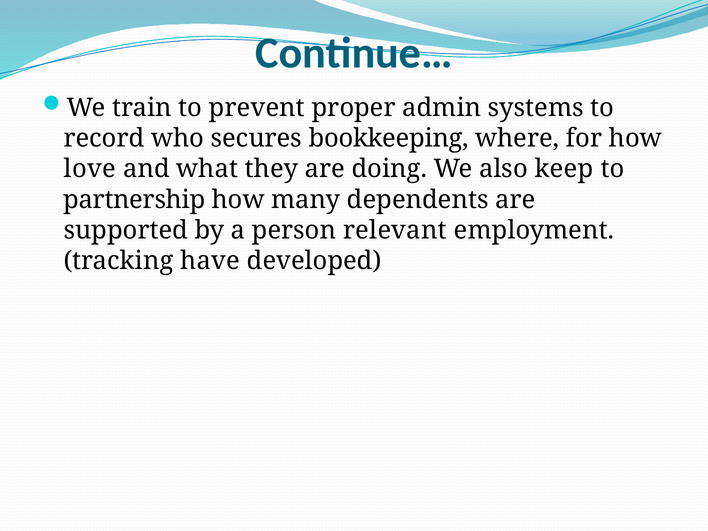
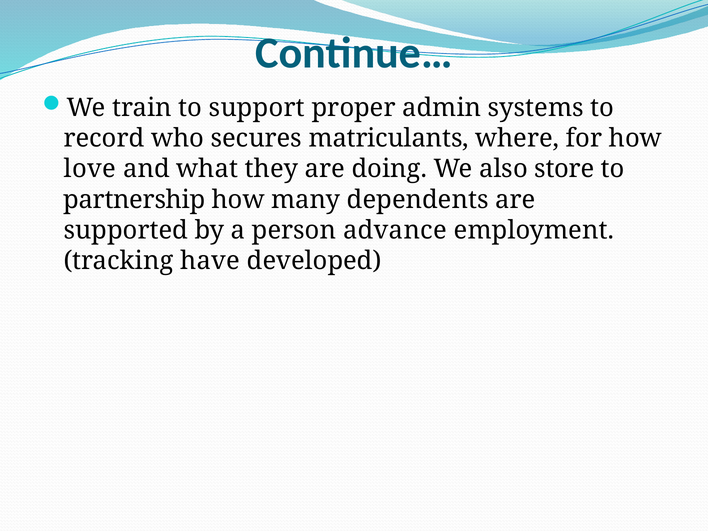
prevent: prevent -> support
bookkeeping: bookkeeping -> matriculants
keep: keep -> store
relevant: relevant -> advance
